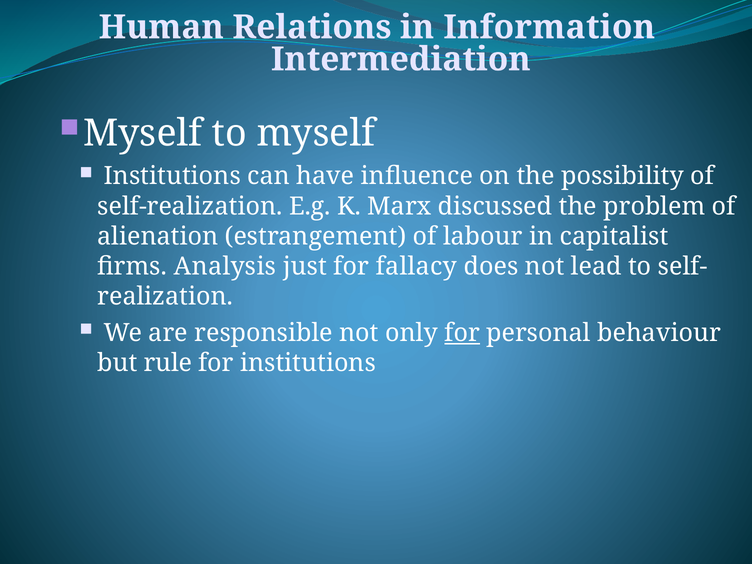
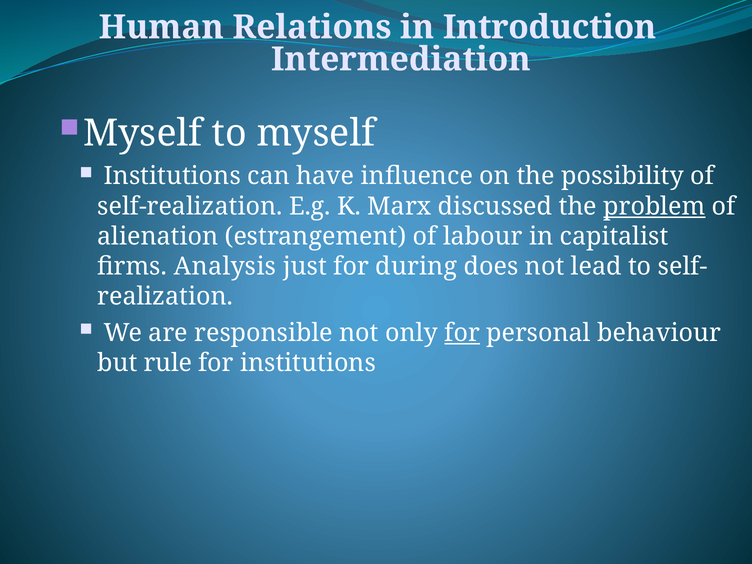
Information: Information -> Introduction
problem underline: none -> present
fallacy: fallacy -> during
